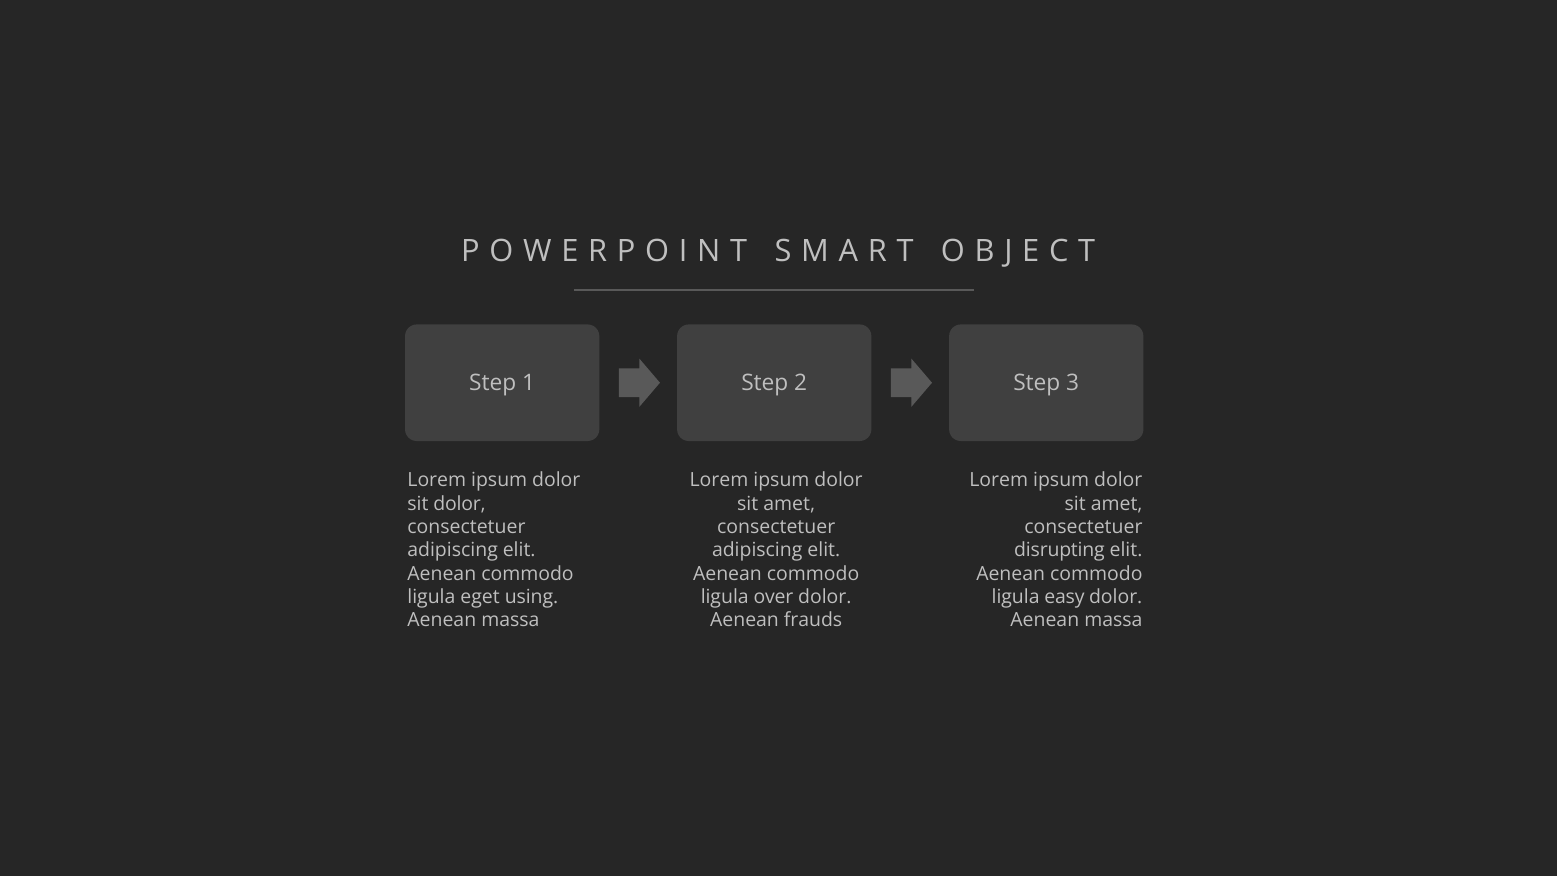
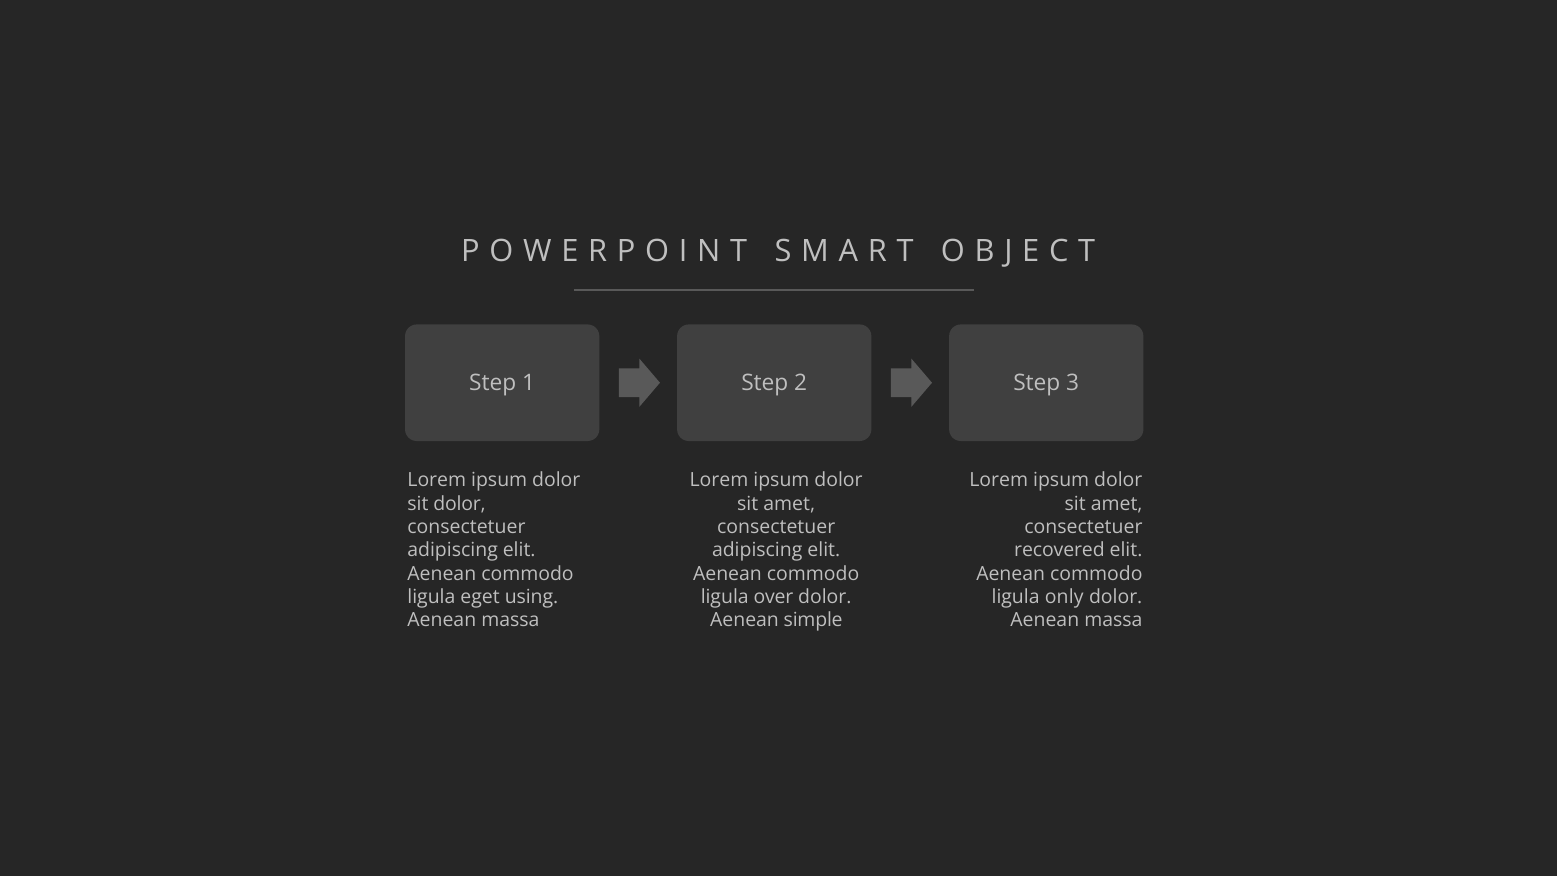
disrupting: disrupting -> recovered
easy: easy -> only
frauds: frauds -> simple
